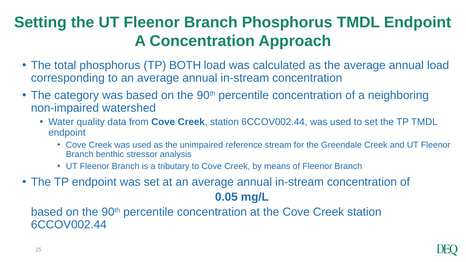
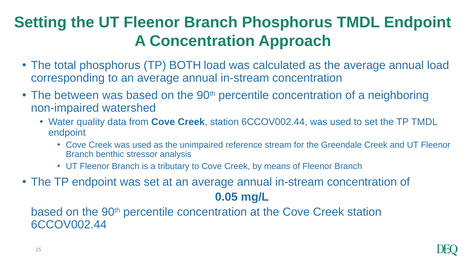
category: category -> between
